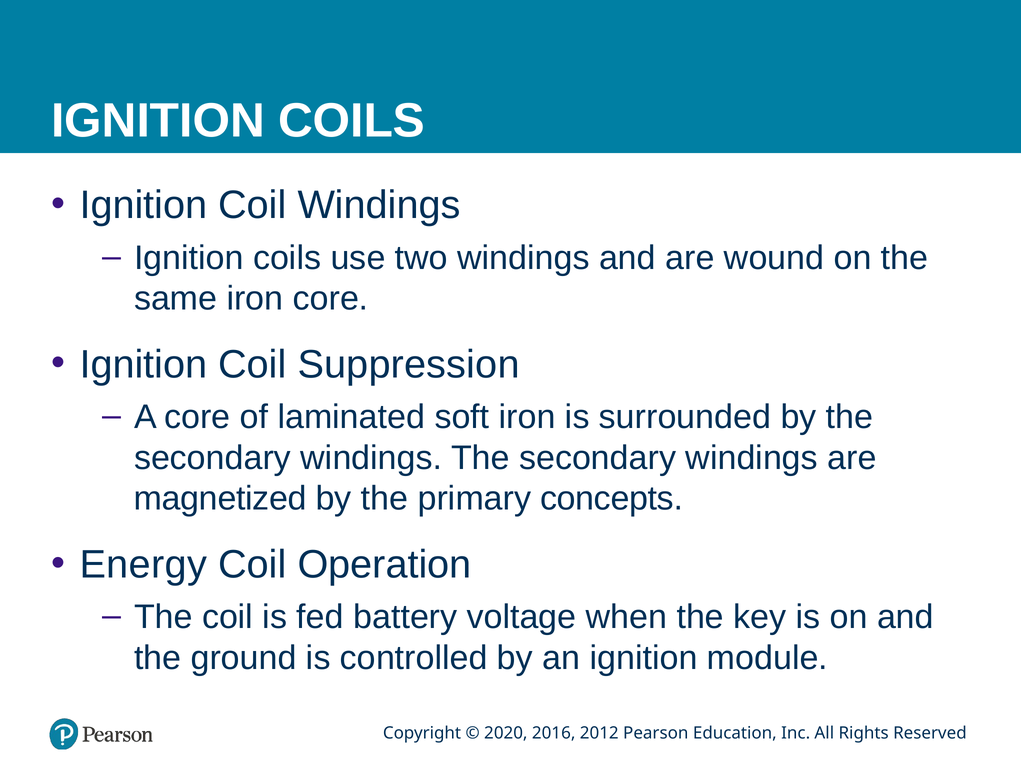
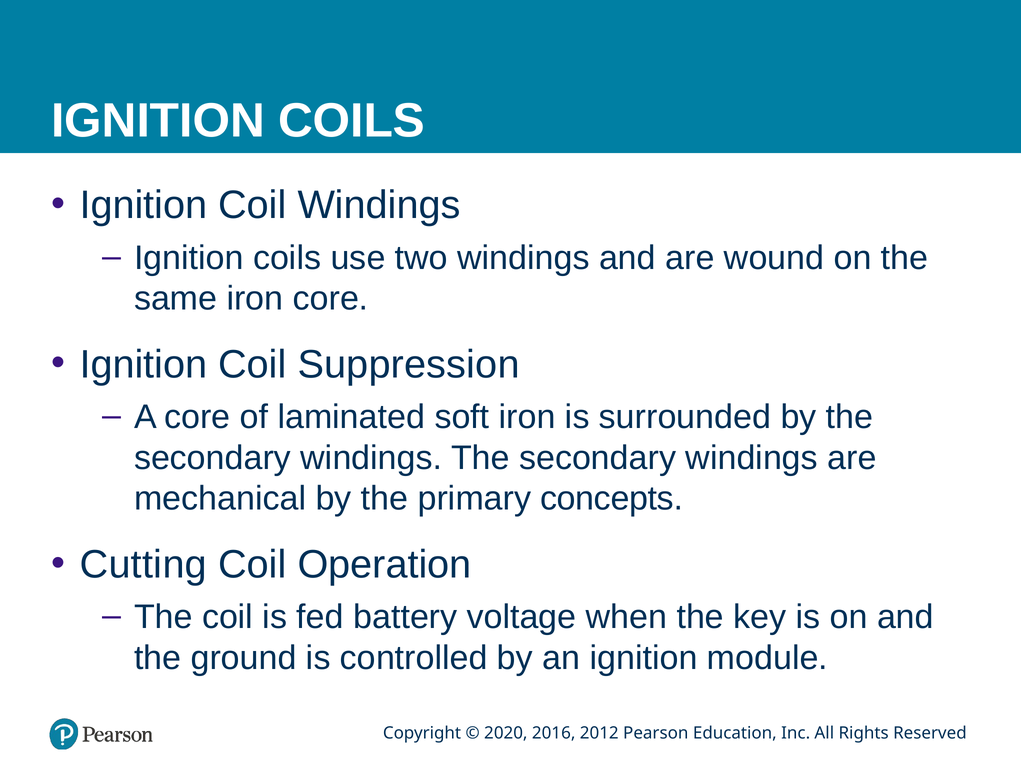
magnetized: magnetized -> mechanical
Energy: Energy -> Cutting
